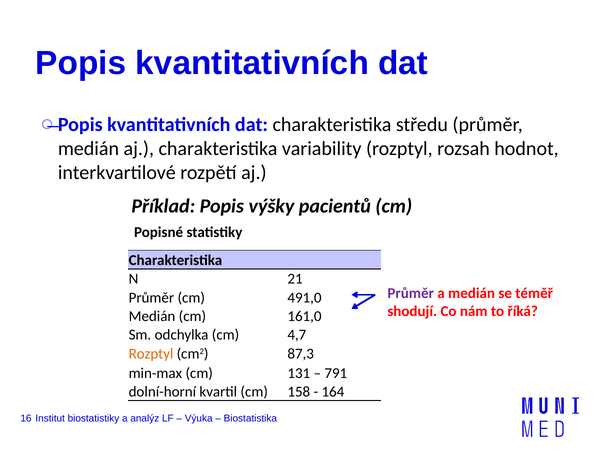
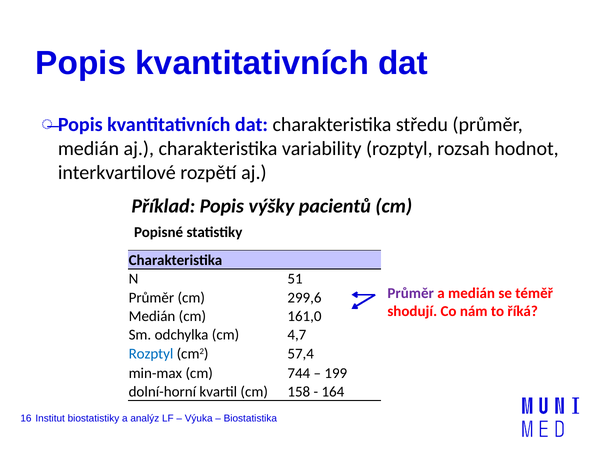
21: 21 -> 51
491,0: 491,0 -> 299,6
Rozptyl at (151, 354) colour: orange -> blue
87,3: 87,3 -> 57,4
131: 131 -> 744
791: 791 -> 199
